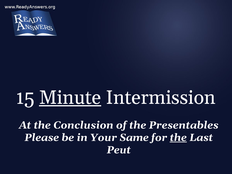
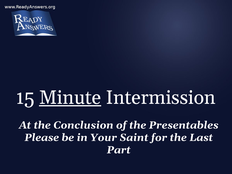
Same: Same -> Saint
the at (178, 138) underline: present -> none
Peut: Peut -> Part
